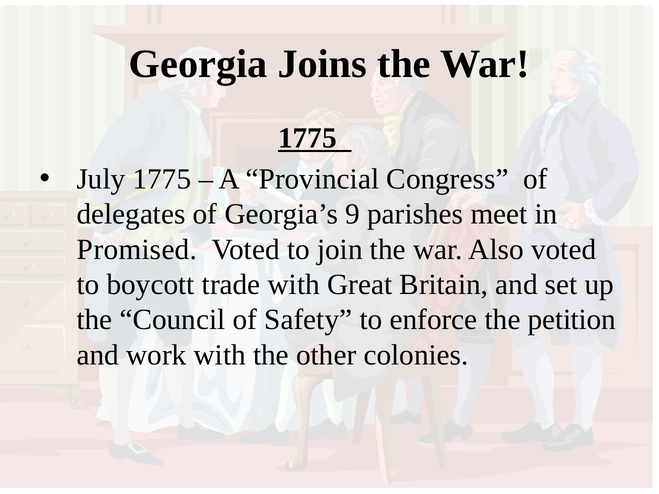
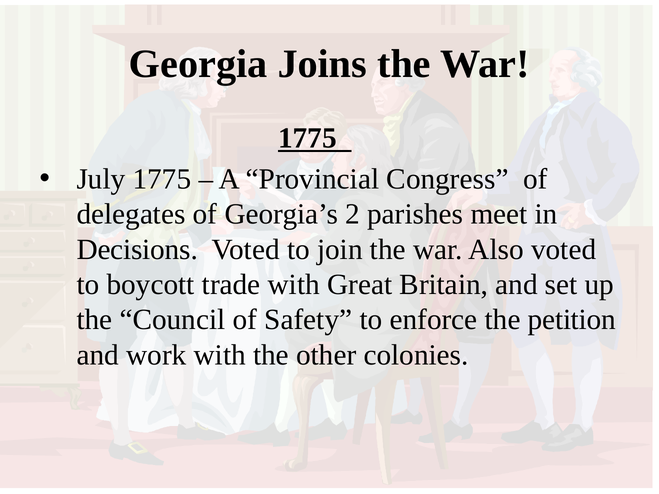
9: 9 -> 2
Promised: Promised -> Decisions
